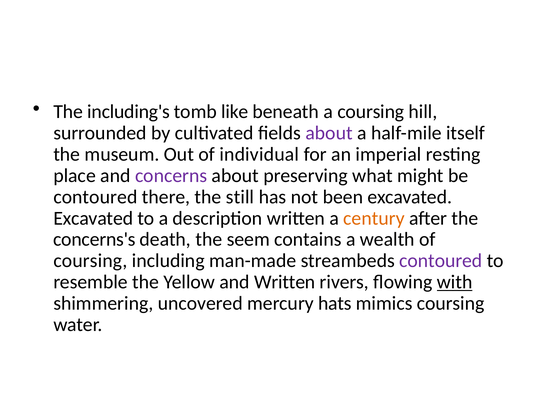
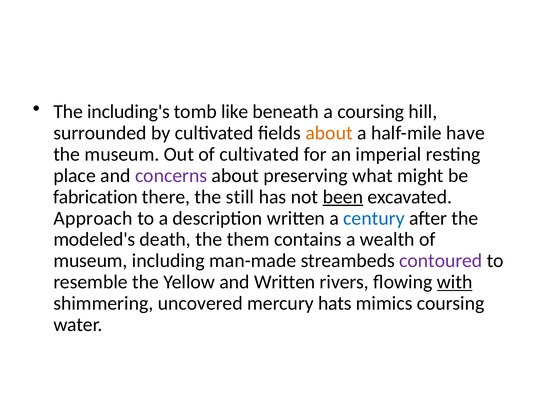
about at (329, 133) colour: purple -> orange
itself: itself -> have
of individual: individual -> cultivated
contoured at (95, 197): contoured -> fabrication
been underline: none -> present
Excavated at (93, 218): Excavated -> Approach
century colour: orange -> blue
concerns's: concerns's -> modeled's
seem: seem -> them
coursing at (90, 261): coursing -> museum
